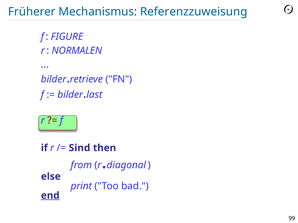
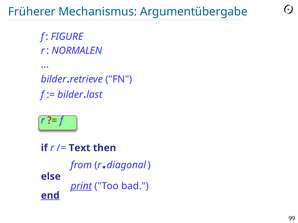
Referenzzuweisung: Referenzzuweisung -> Argumentübergabe
Sind: Sind -> Text
print underline: none -> present
